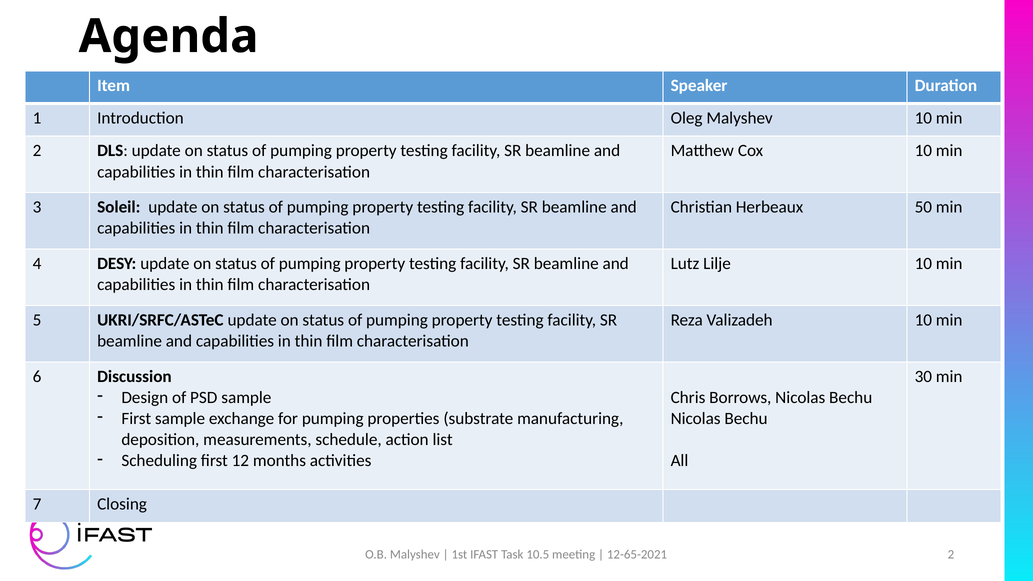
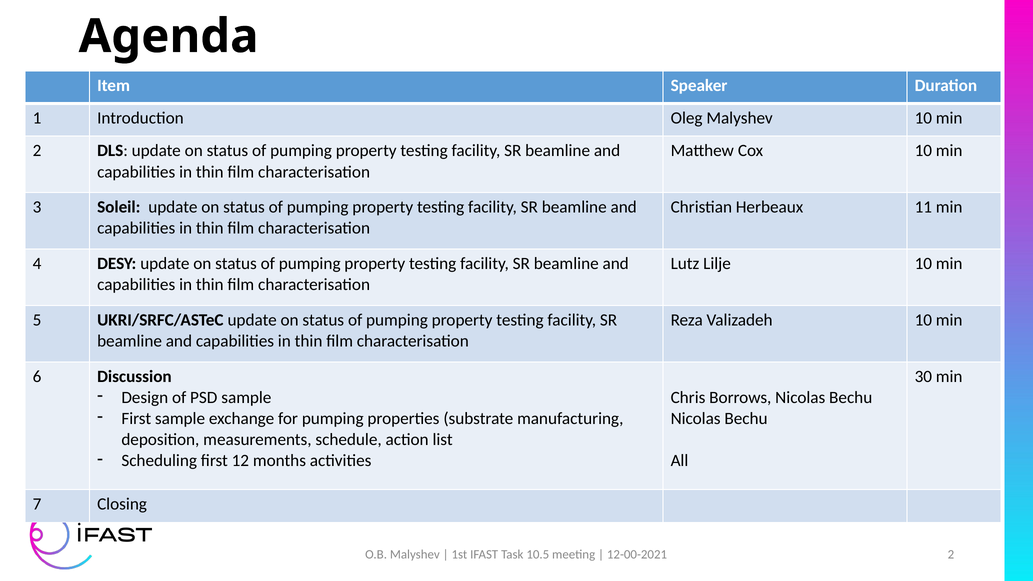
50: 50 -> 11
12-65-2021: 12-65-2021 -> 12-00-2021
